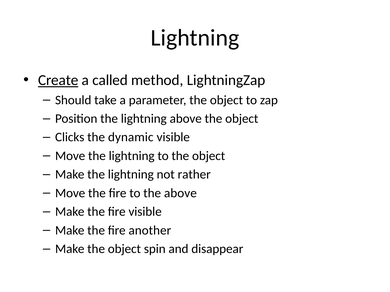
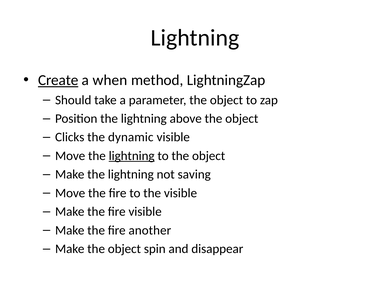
called: called -> when
lightning at (132, 156) underline: none -> present
rather: rather -> saving
the above: above -> visible
